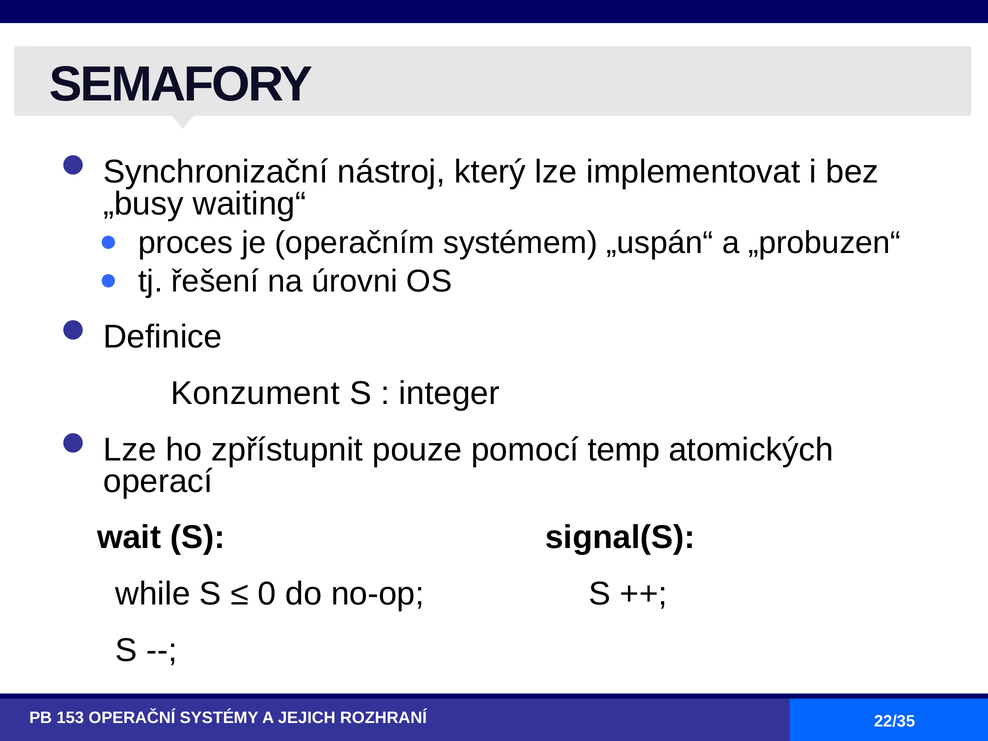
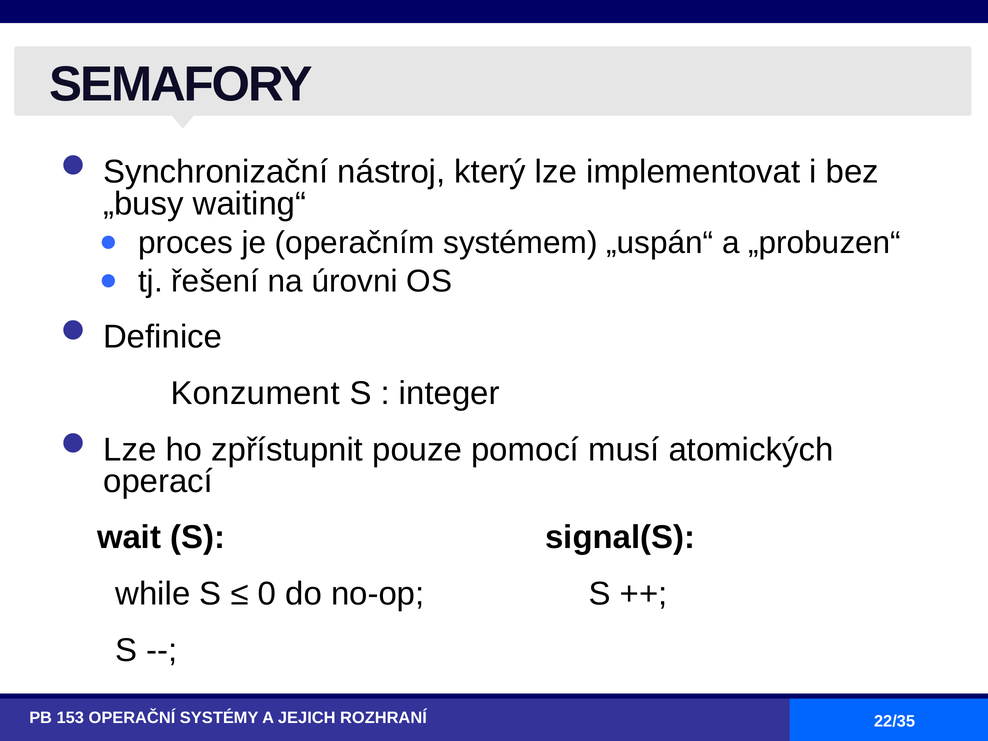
temp: temp -> musí
